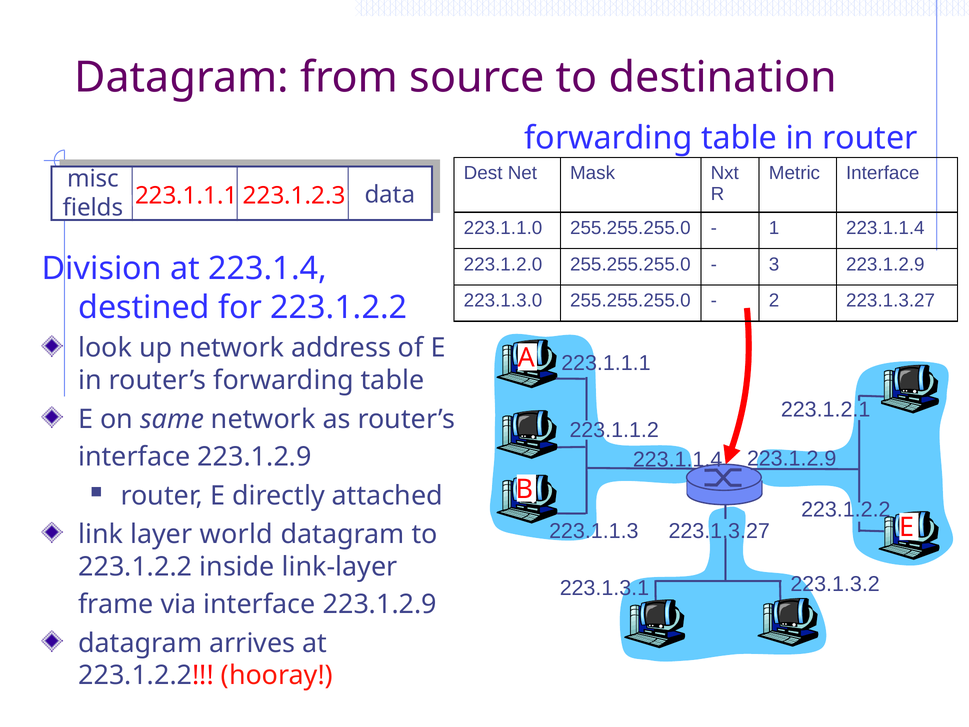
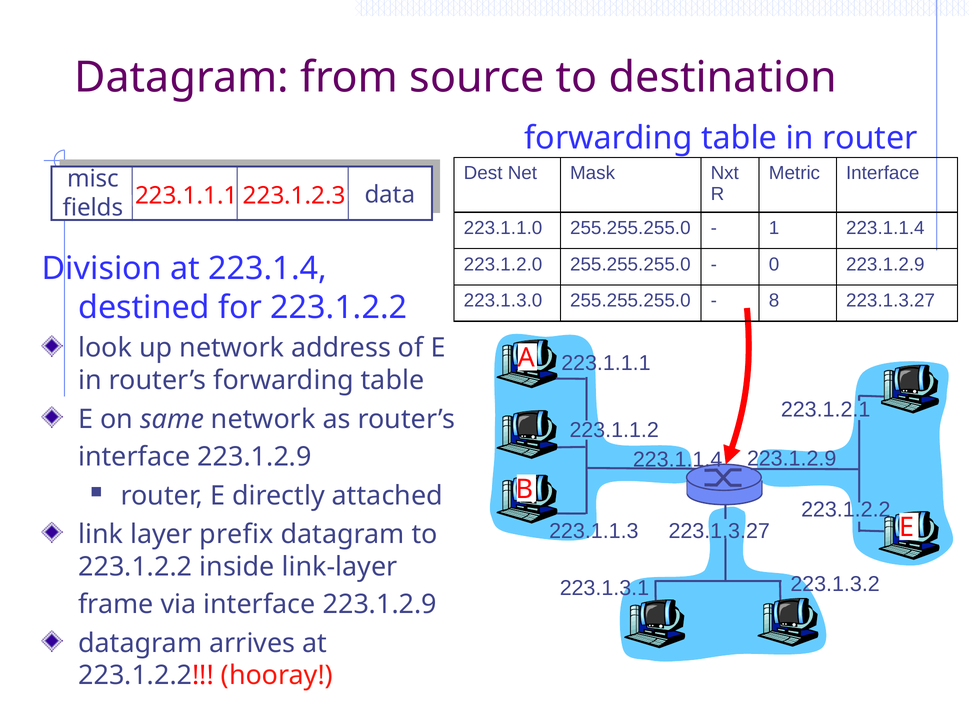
3: 3 -> 0
2: 2 -> 8
world: world -> prefix
